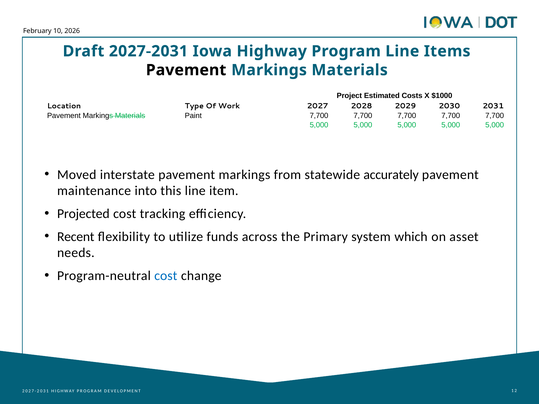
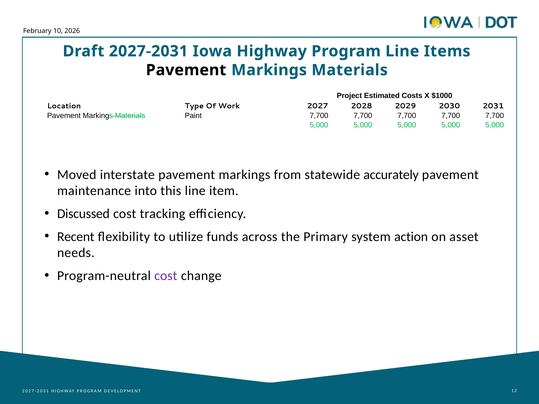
Projected: Projected -> Discussed
which: which -> action
cost at (166, 276) colour: blue -> purple
